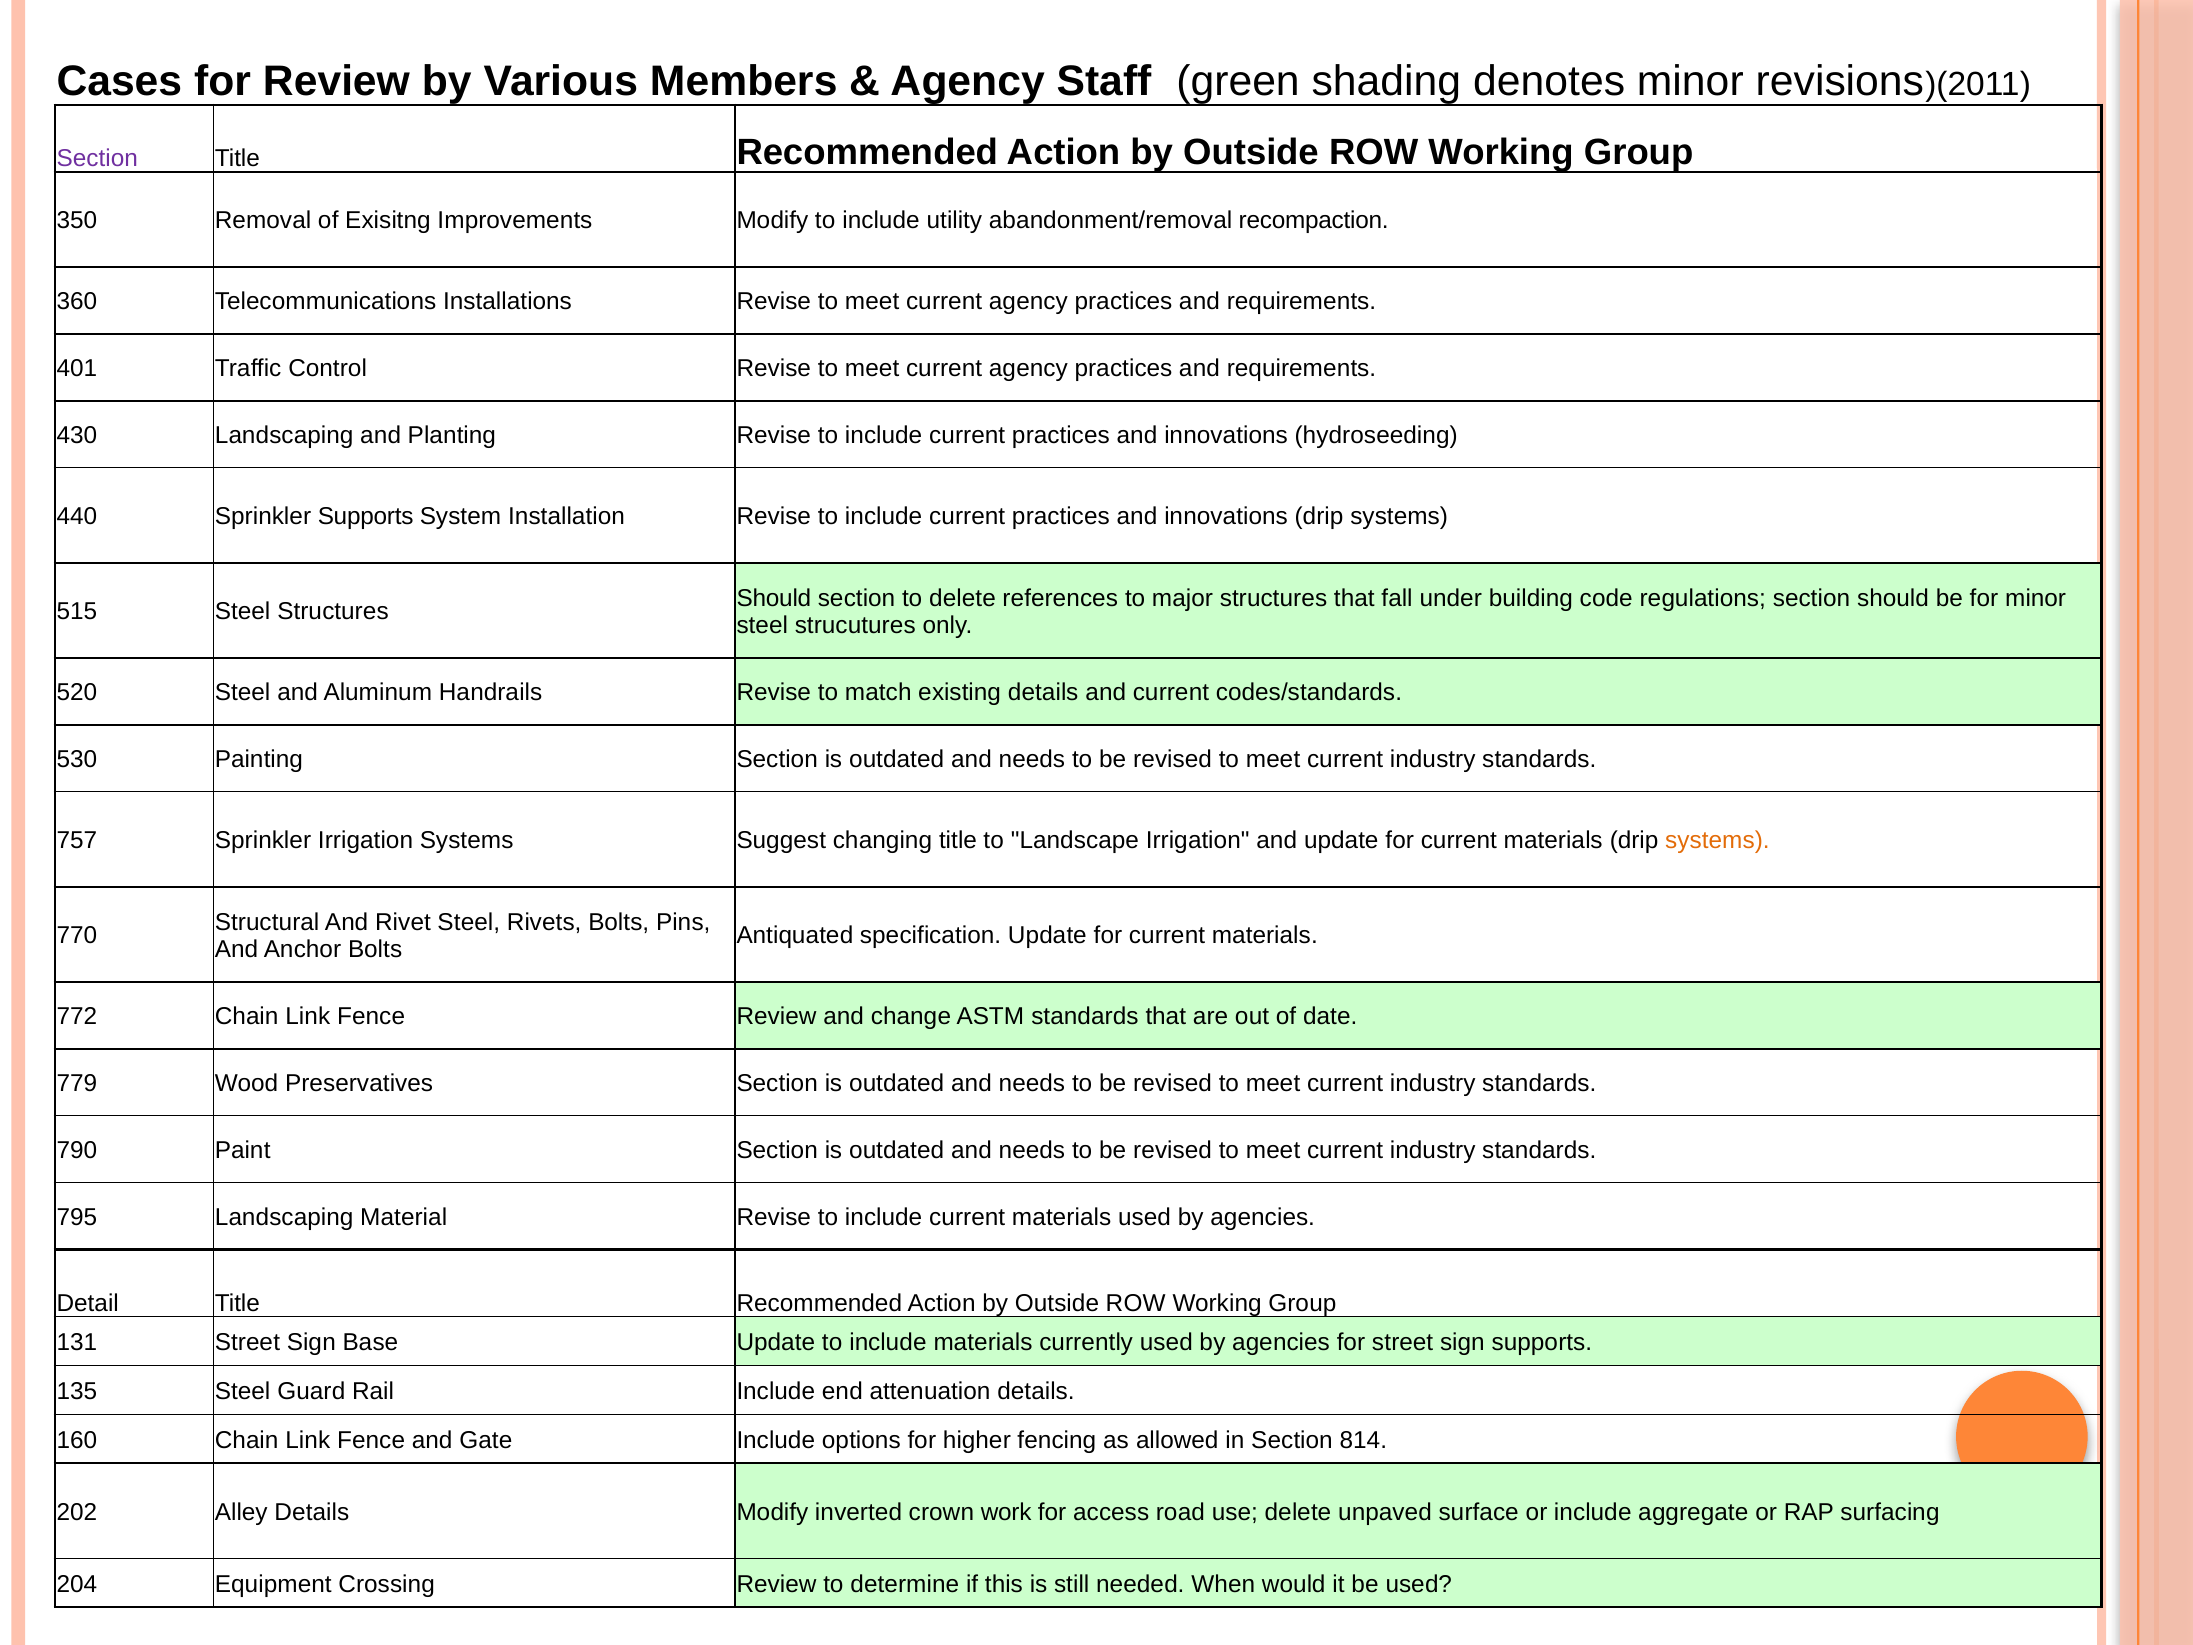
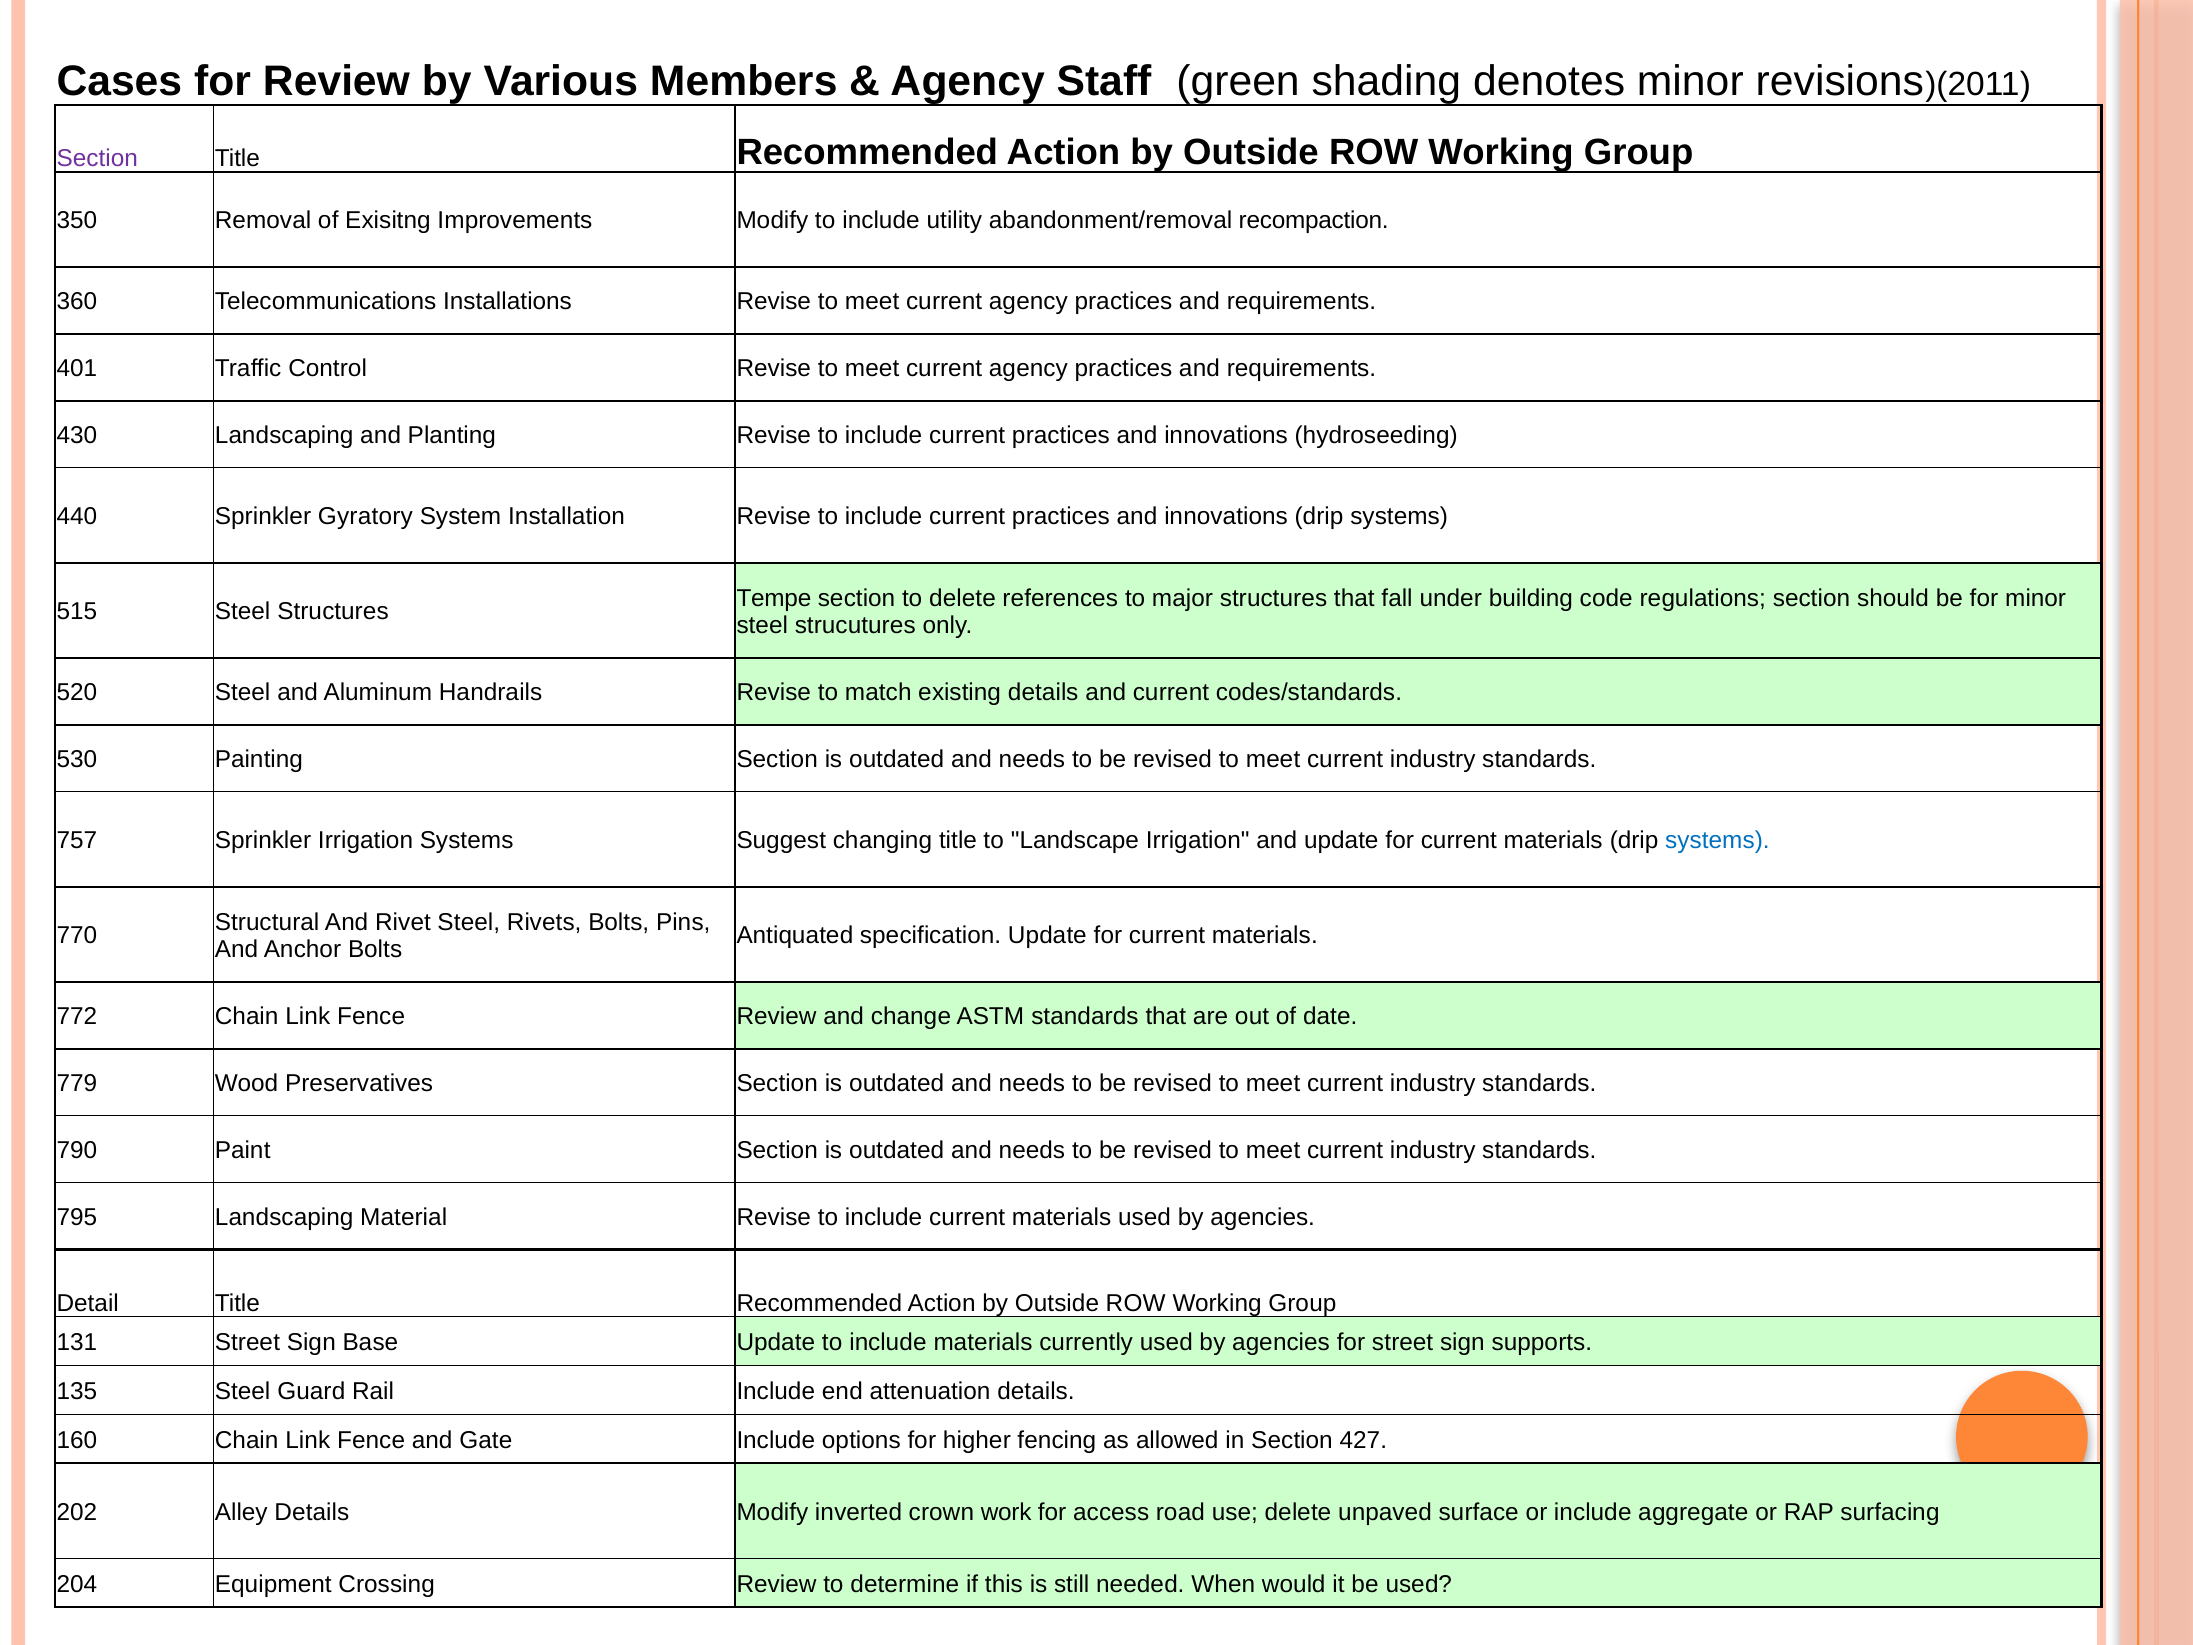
Sprinkler Supports: Supports -> Gyratory
Should at (774, 598): Should -> Tempe
systems at (1717, 841) colour: orange -> blue
814: 814 -> 427
